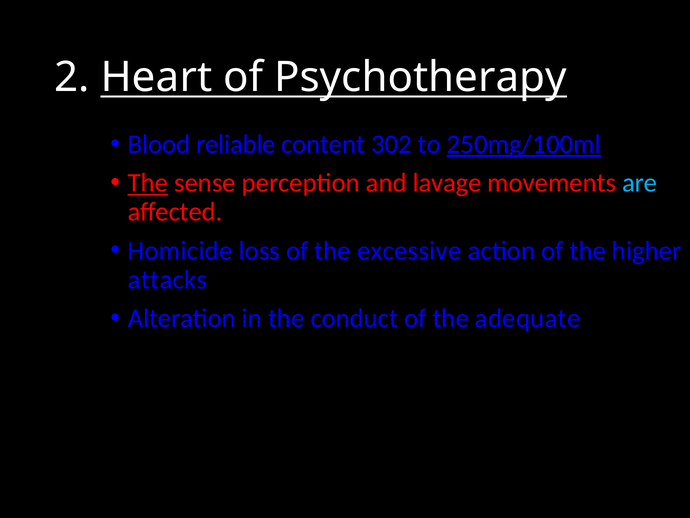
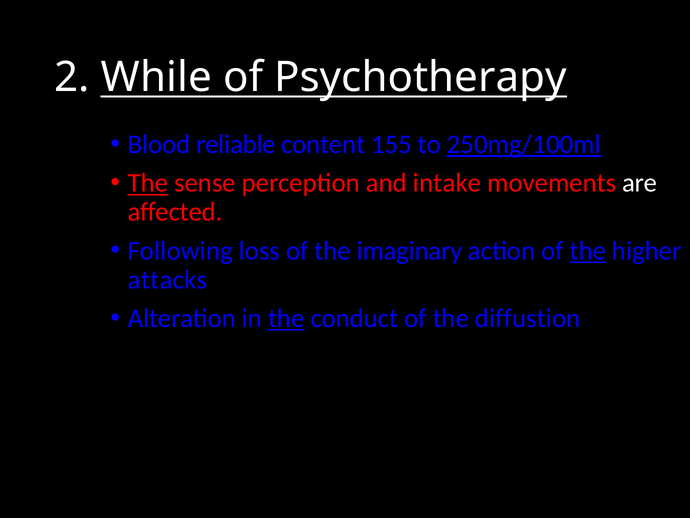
Heart: Heart -> While
302: 302 -> 155
lavage: lavage -> intake
are colour: light blue -> white
Homicide: Homicide -> Following
excessive: excessive -> imaginary
the at (588, 250) underline: none -> present
the at (286, 318) underline: none -> present
adequate: adequate -> diffustion
